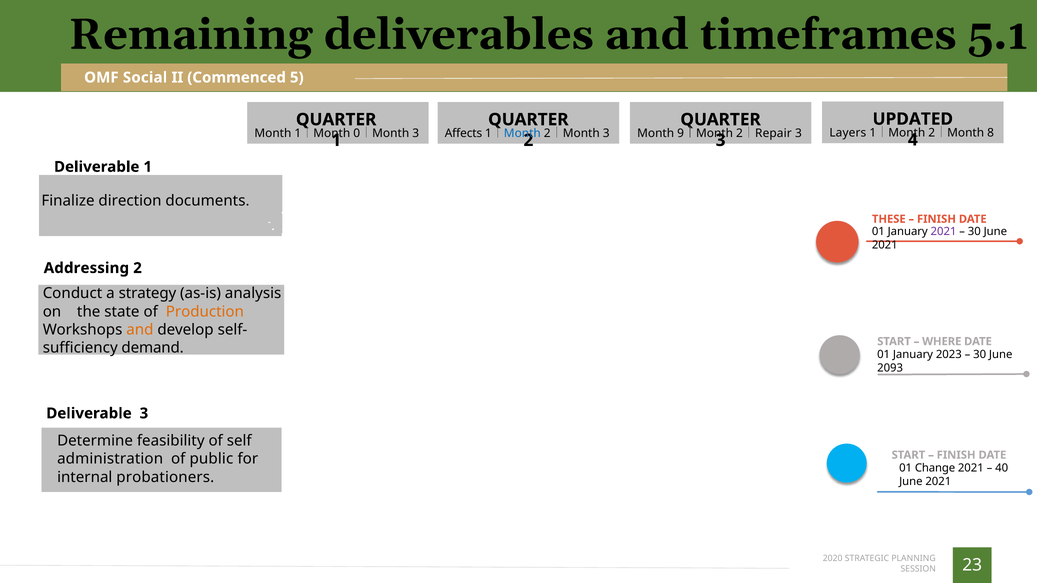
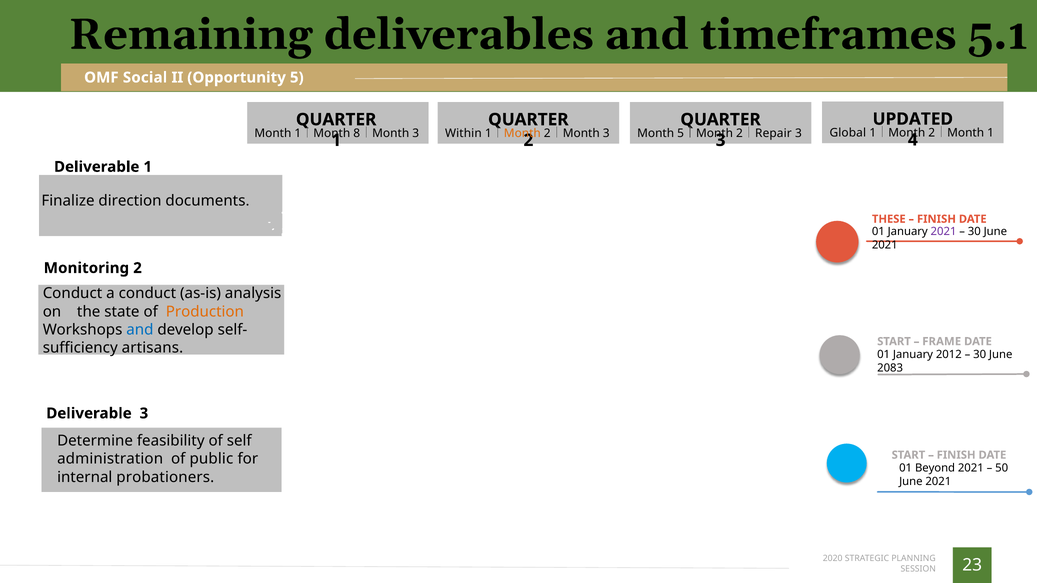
Commenced: Commenced -> Opportunity
Layers: Layers -> Global
2 Month 8: 8 -> 1
0: 0 -> 8
Affects: Affects -> Within
Month at (522, 134) colour: blue -> orange
Month 9: 9 -> 5
Addressing: Addressing -> Monitoring
a strategy: strategy -> conduct
and at (140, 330) colour: orange -> blue
WHERE: WHERE -> FRAME
demand: demand -> artisans
2023: 2023 -> 2012
2093: 2093 -> 2083
Change: Change -> Beyond
40: 40 -> 50
